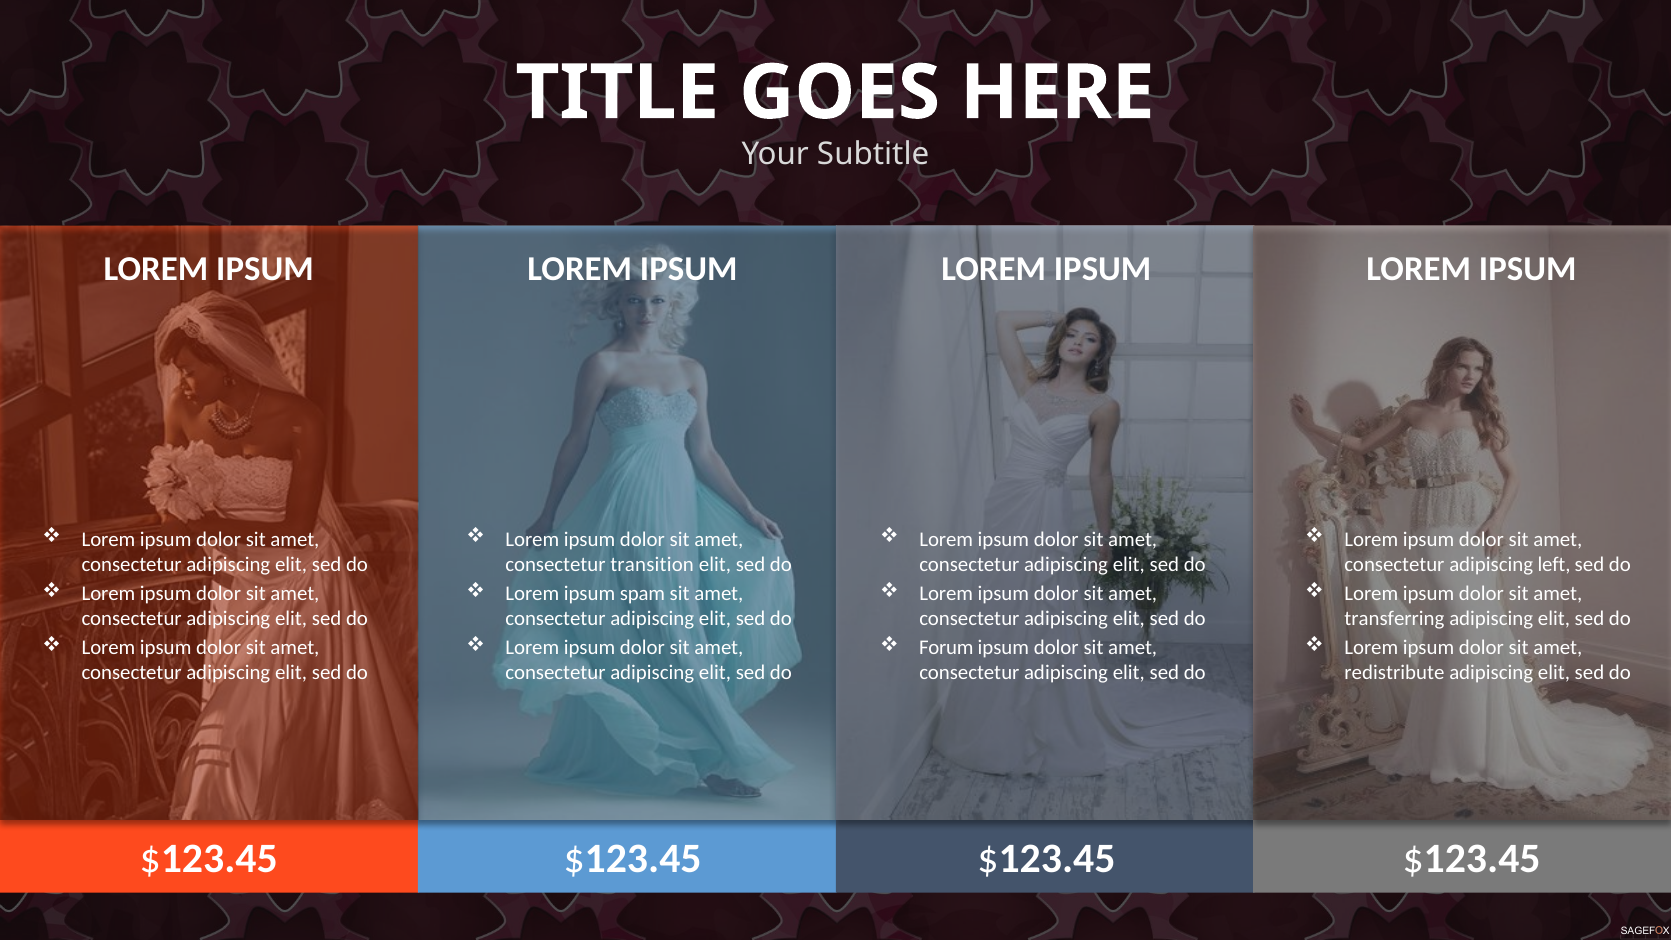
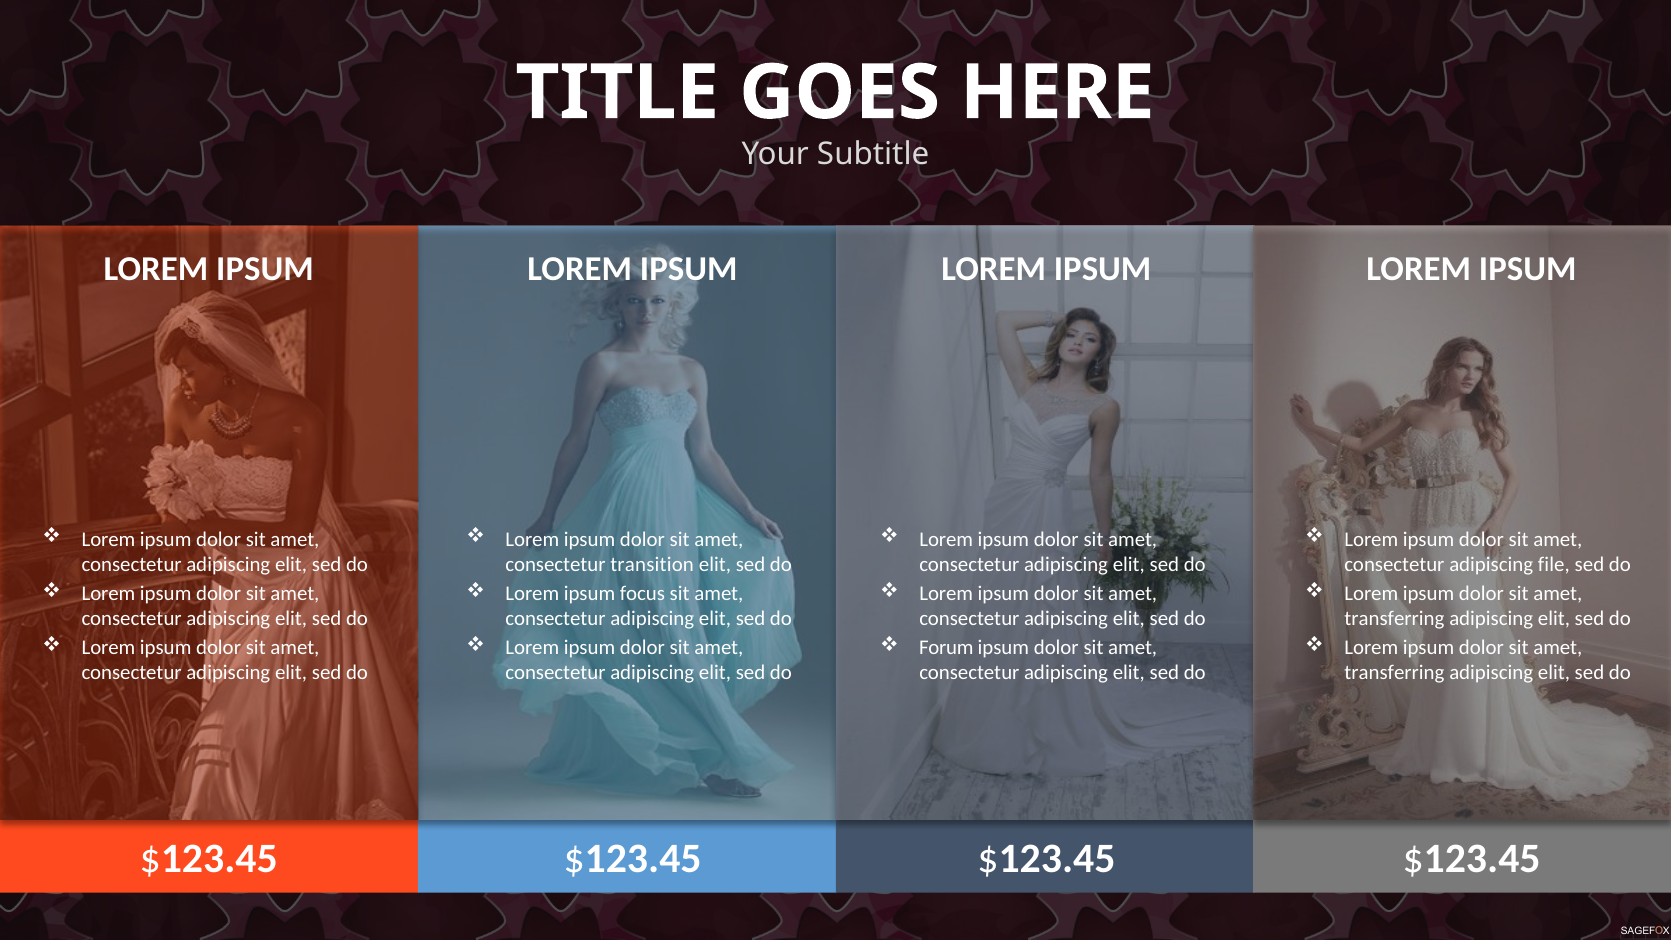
left: left -> file
spam: spam -> focus
redistribute at (1394, 673): redistribute -> transferring
